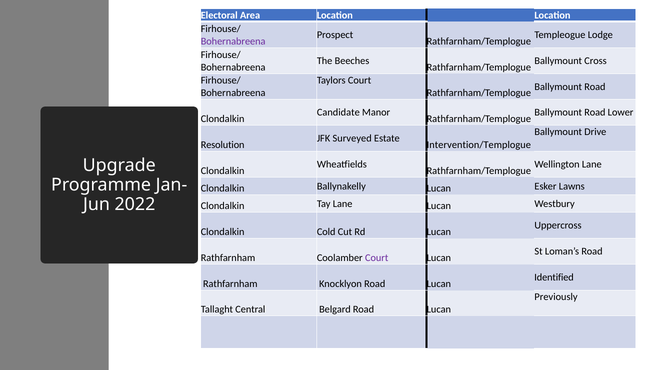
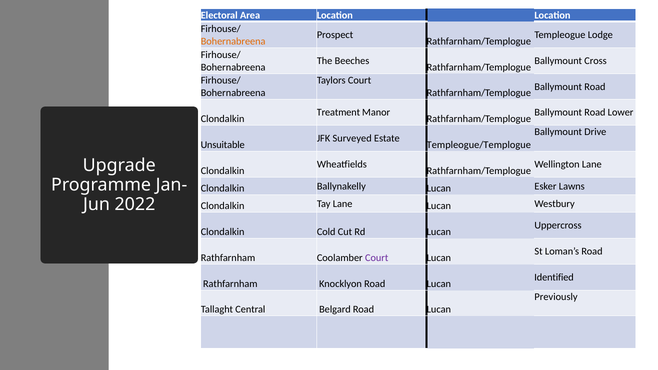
Bohernabreena at (233, 41) colour: purple -> orange
Candidate: Candidate -> Treatment
Resolution: Resolution -> Unsuitable
Intervention/Templogue: Intervention/Templogue -> Templeogue/Templogue
